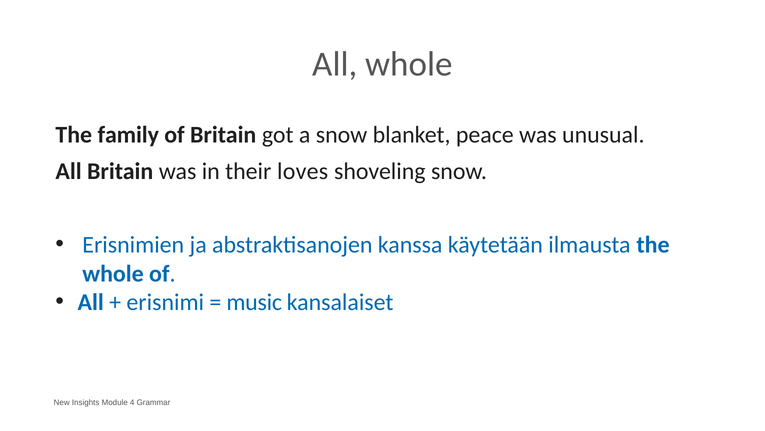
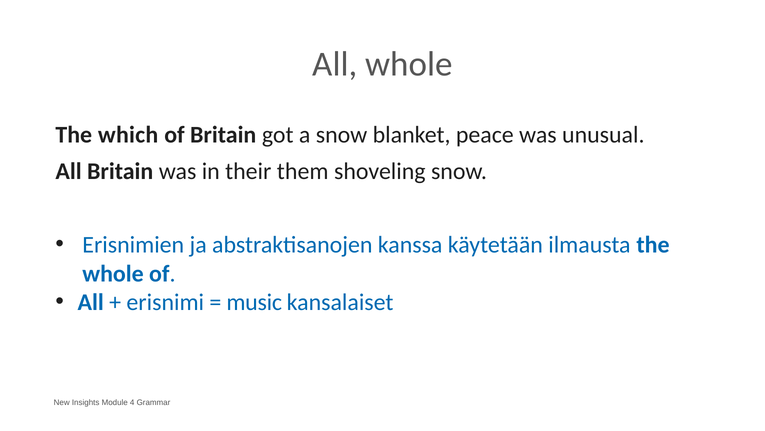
family: family -> which
loves: loves -> them
